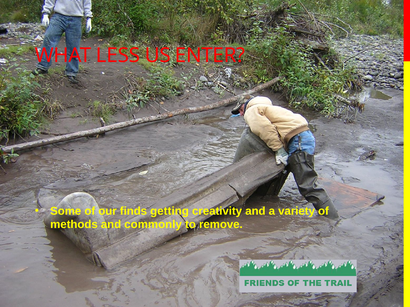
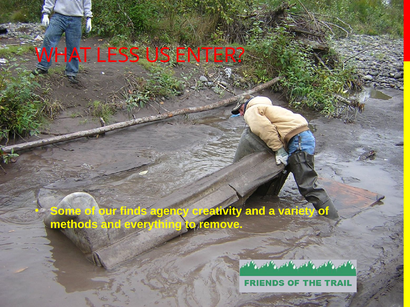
getting: getting -> agency
commonly: commonly -> everything
